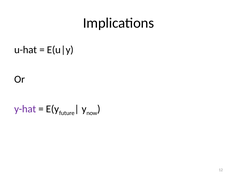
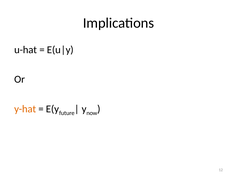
y-hat colour: purple -> orange
